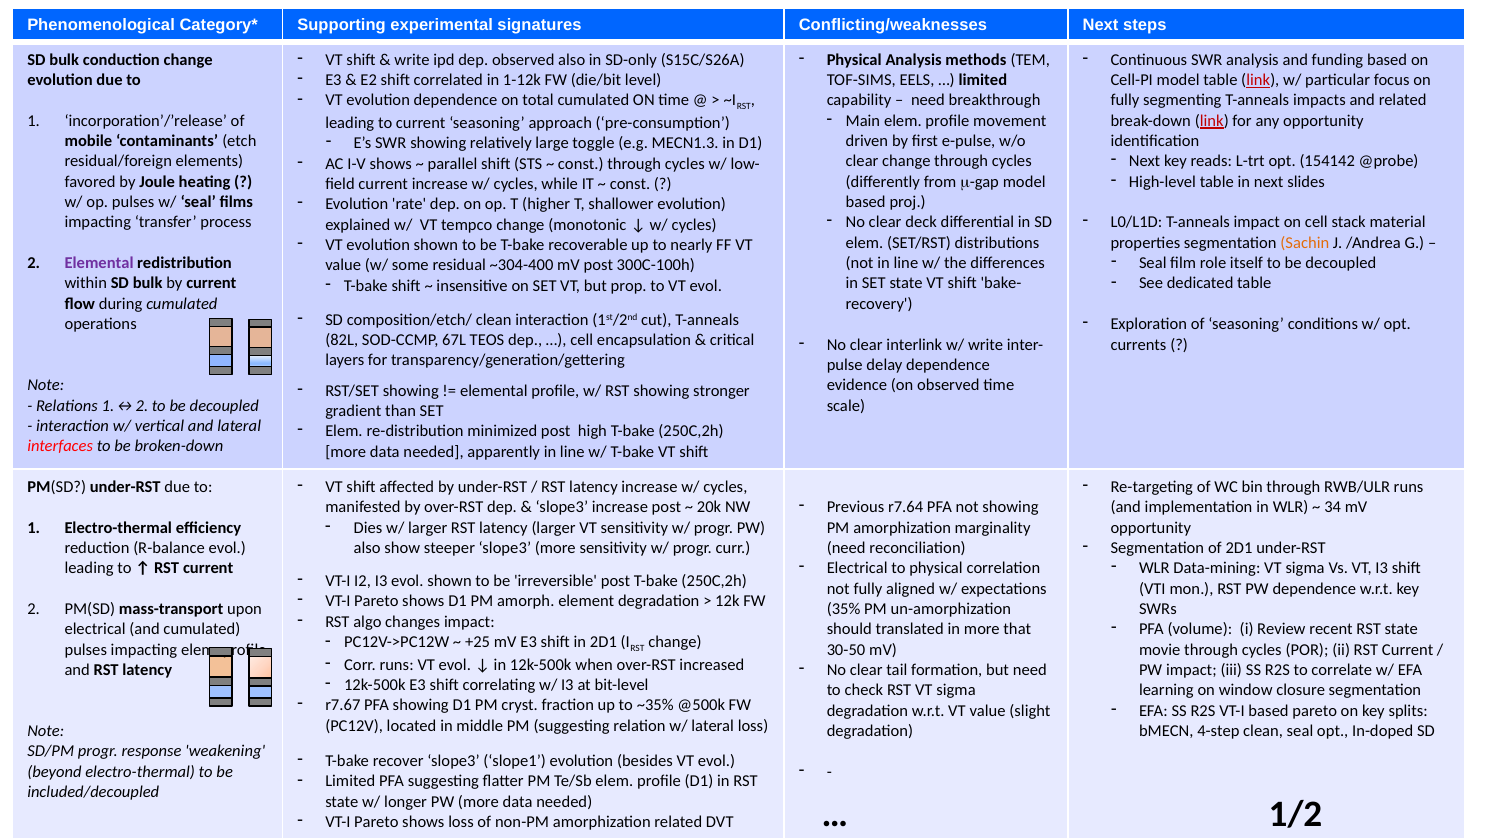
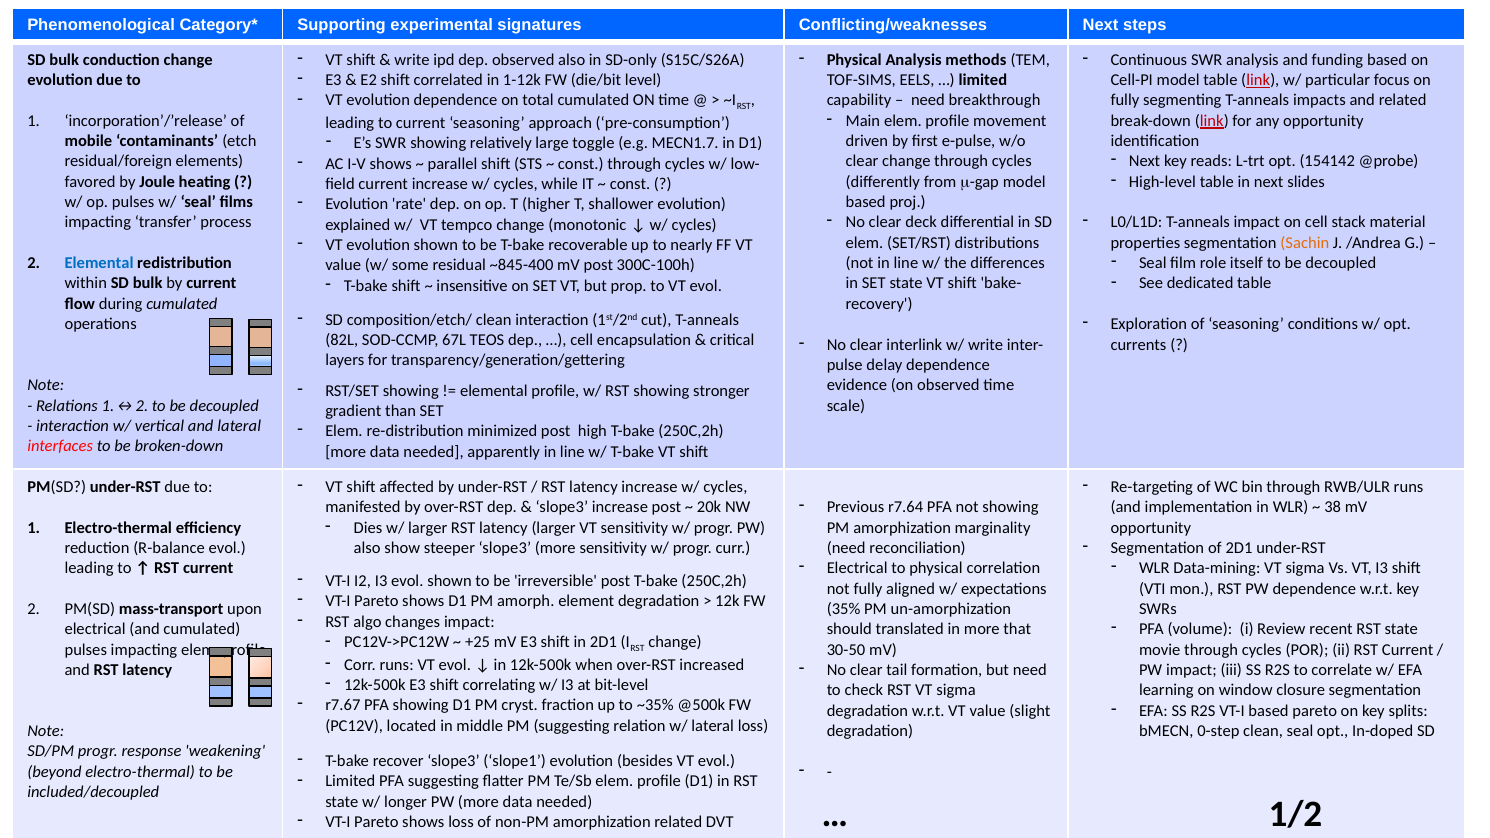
MECN1.3: MECN1.3 -> MECN1.7
Elemental at (99, 263) colour: purple -> blue
~304-400: ~304-400 -> ~845-400
34: 34 -> 38
4-step: 4-step -> 0-step
